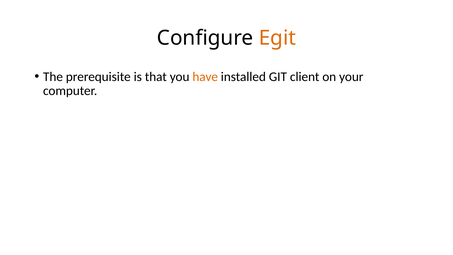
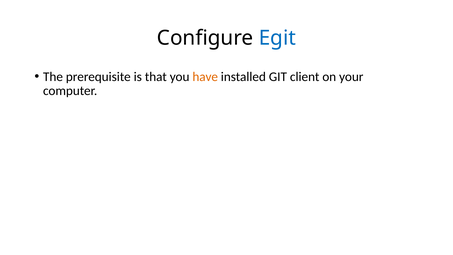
Egit colour: orange -> blue
